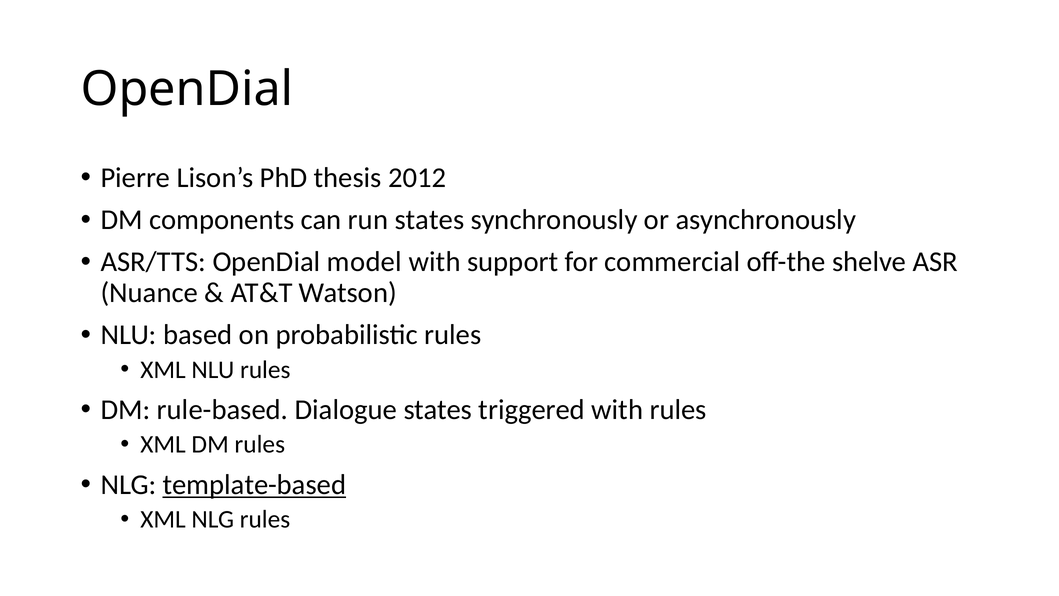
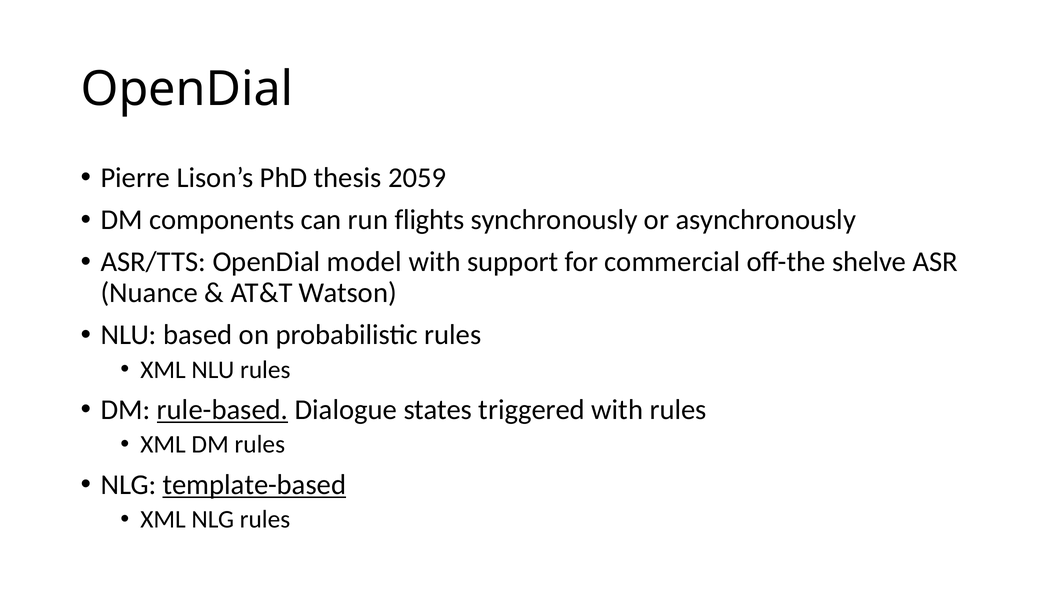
2012: 2012 -> 2059
run states: states -> flights
rule-based underline: none -> present
